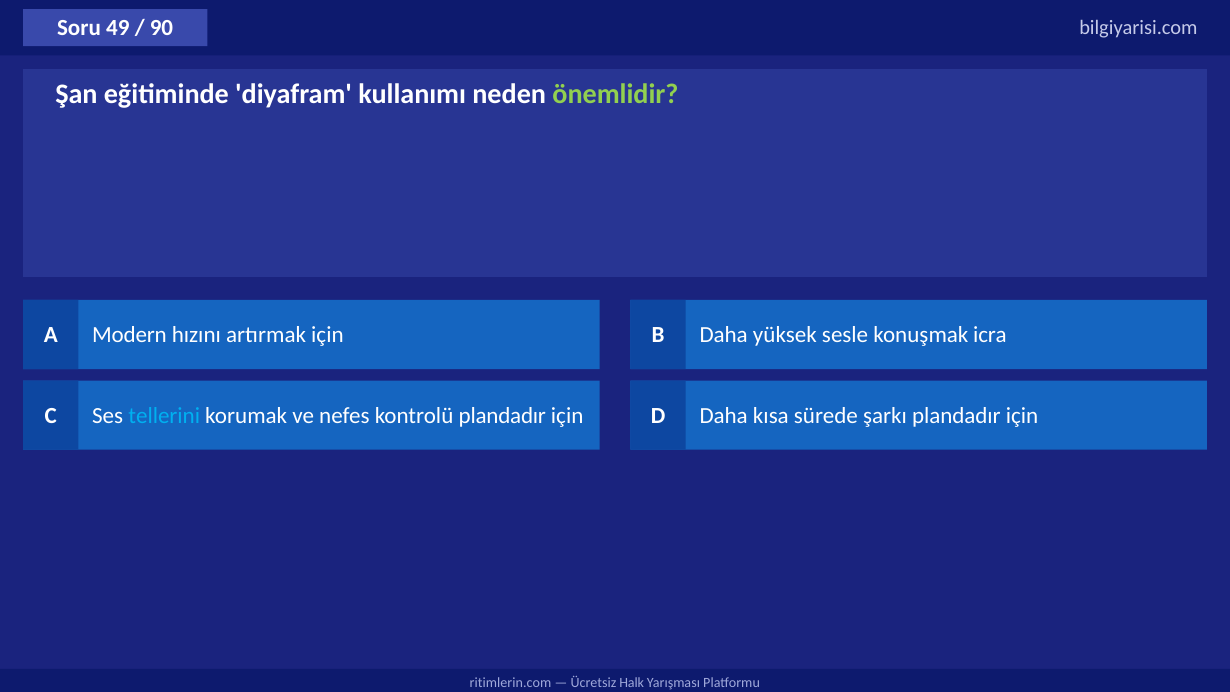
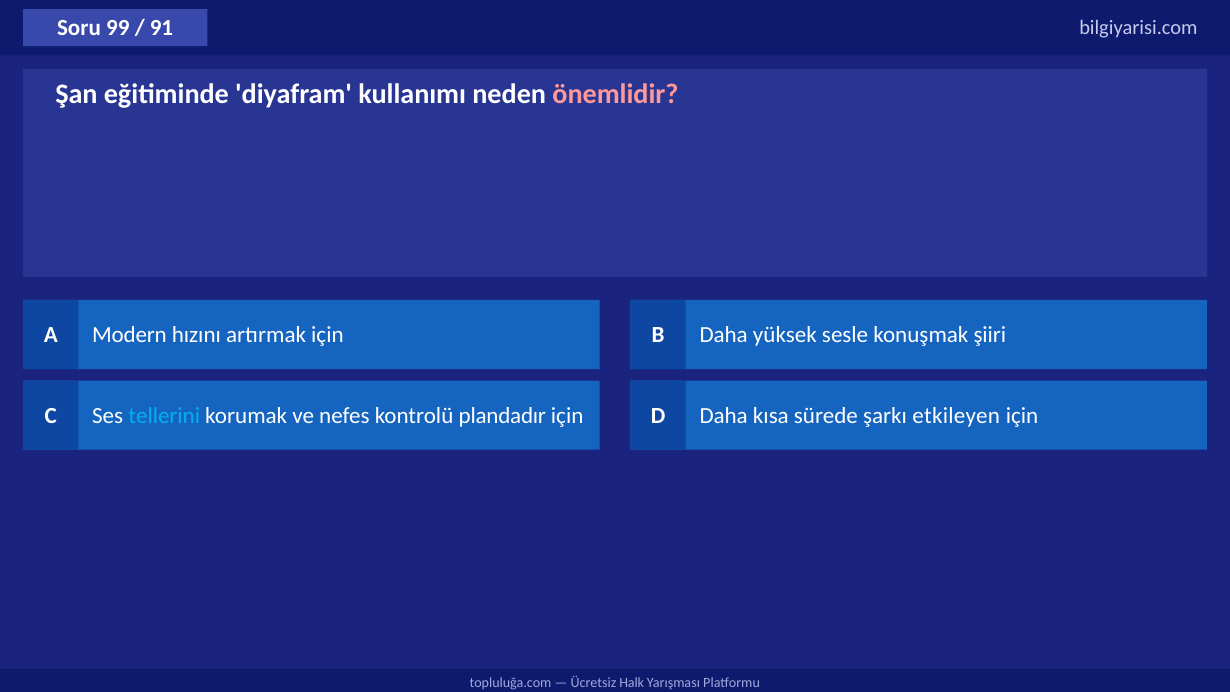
49: 49 -> 99
90: 90 -> 91
önemlidir colour: light green -> pink
icra: icra -> şiiri
şarkı plandadır: plandadır -> etkileyen
ritimlerin.com: ritimlerin.com -> topluluğa.com
